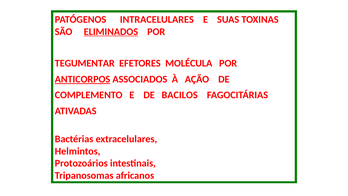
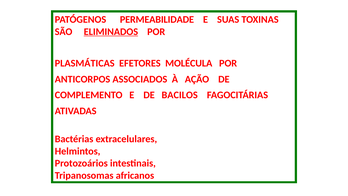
INTRACELULARES: INTRACELULARES -> PERMEABILIDADE
TEGUMENTAR: TEGUMENTAR -> PLASMÁTICAS
ANTICORPOS underline: present -> none
